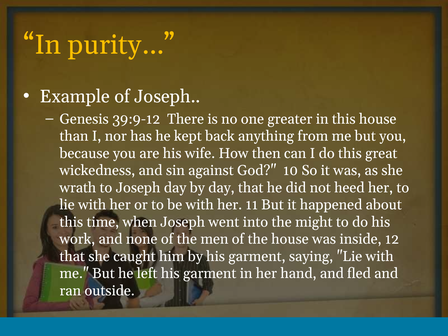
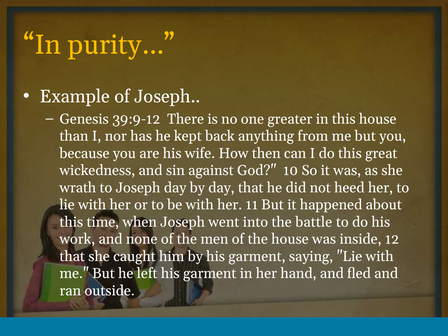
might: might -> battle
